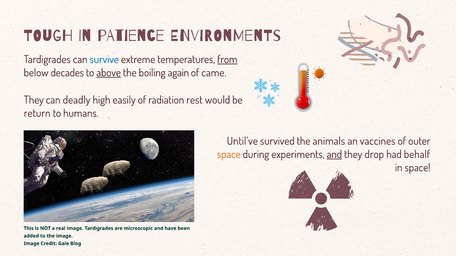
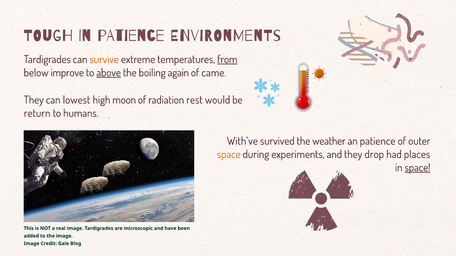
survive colour: blue -> orange
decades: decades -> improve
deadly: deadly -> lowest
easily: easily -> moon
Until’ve: Until’ve -> With’ve
animals: animals -> weather
an vaccines: vaccines -> patience
and at (334, 155) underline: present -> none
behalf: behalf -> places
space at (417, 168) underline: none -> present
